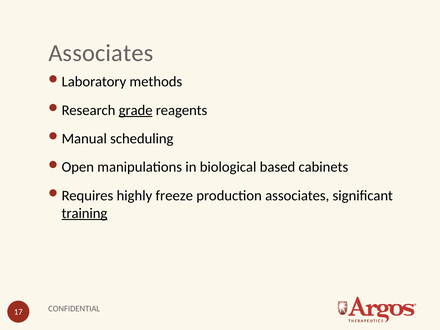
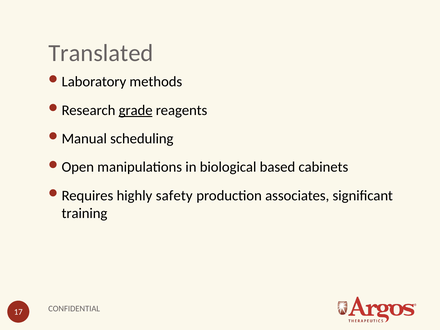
Associates at (101, 53): Associates -> Translated
freeze: freeze -> safety
training underline: present -> none
